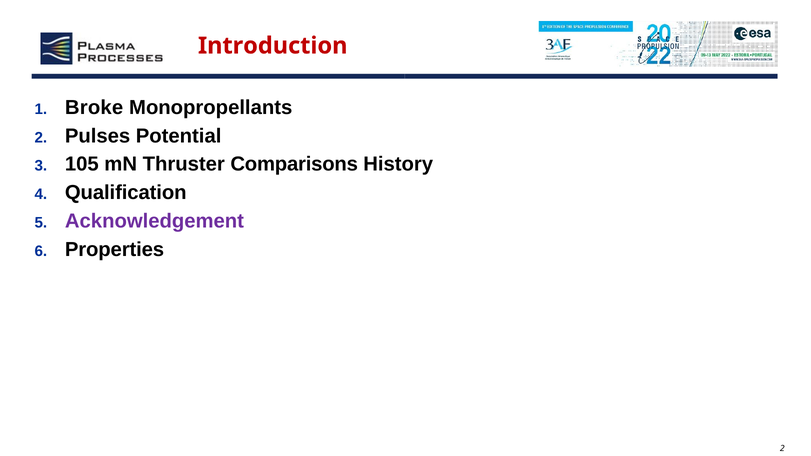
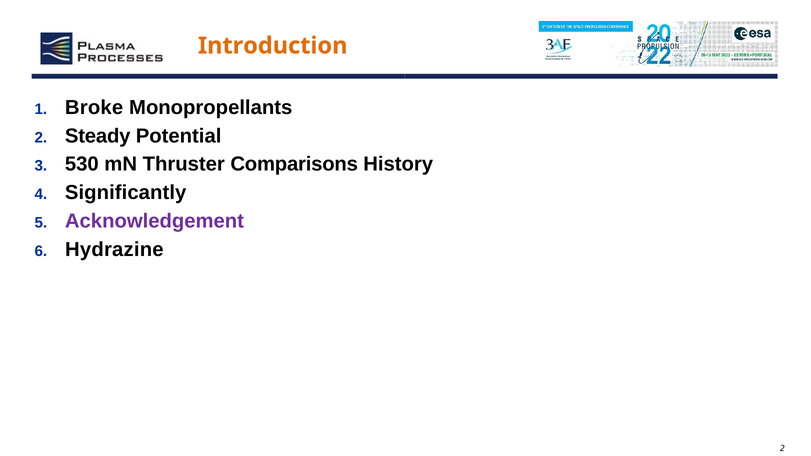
Introduction colour: red -> orange
Pulses: Pulses -> Steady
105: 105 -> 530
Qualification: Qualification -> Significantly
Properties: Properties -> Hydrazine
